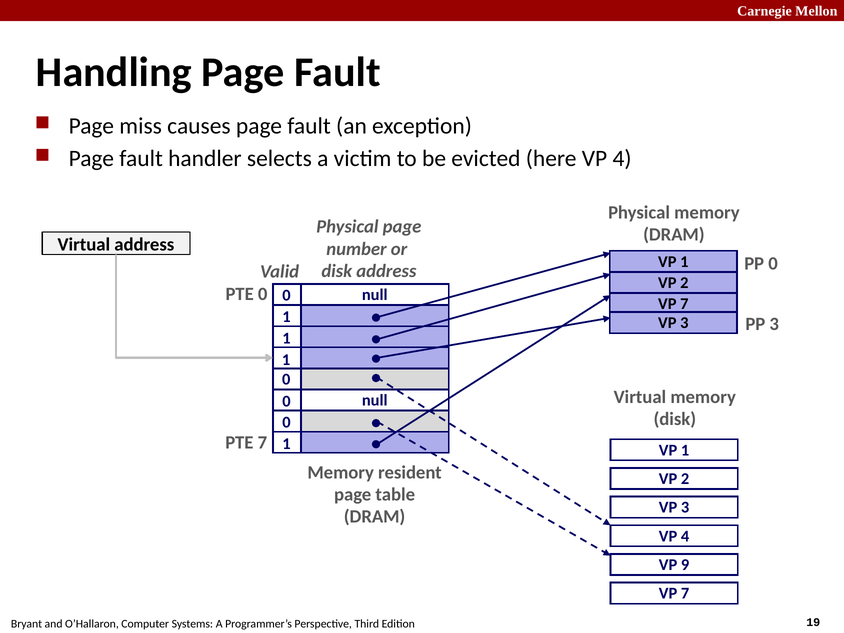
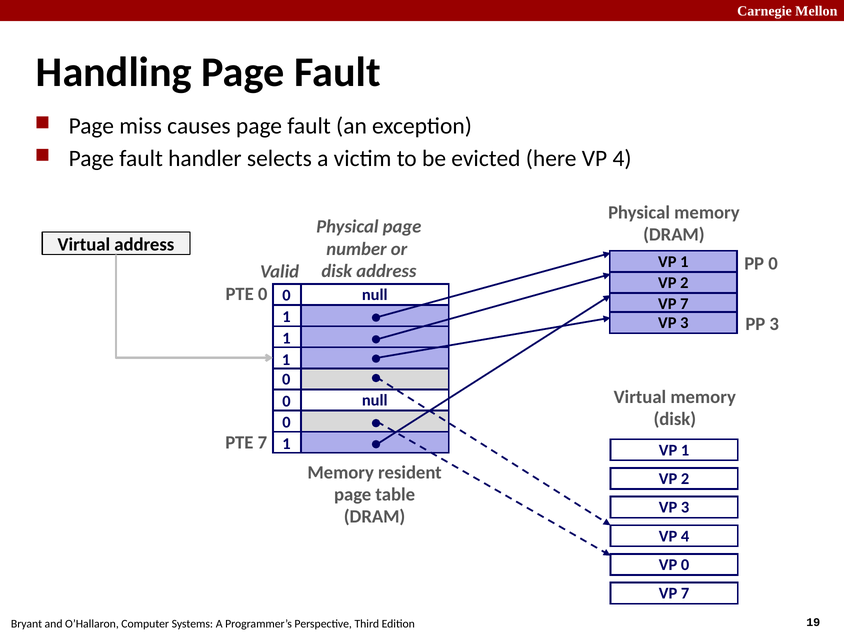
VP 9: 9 -> 0
